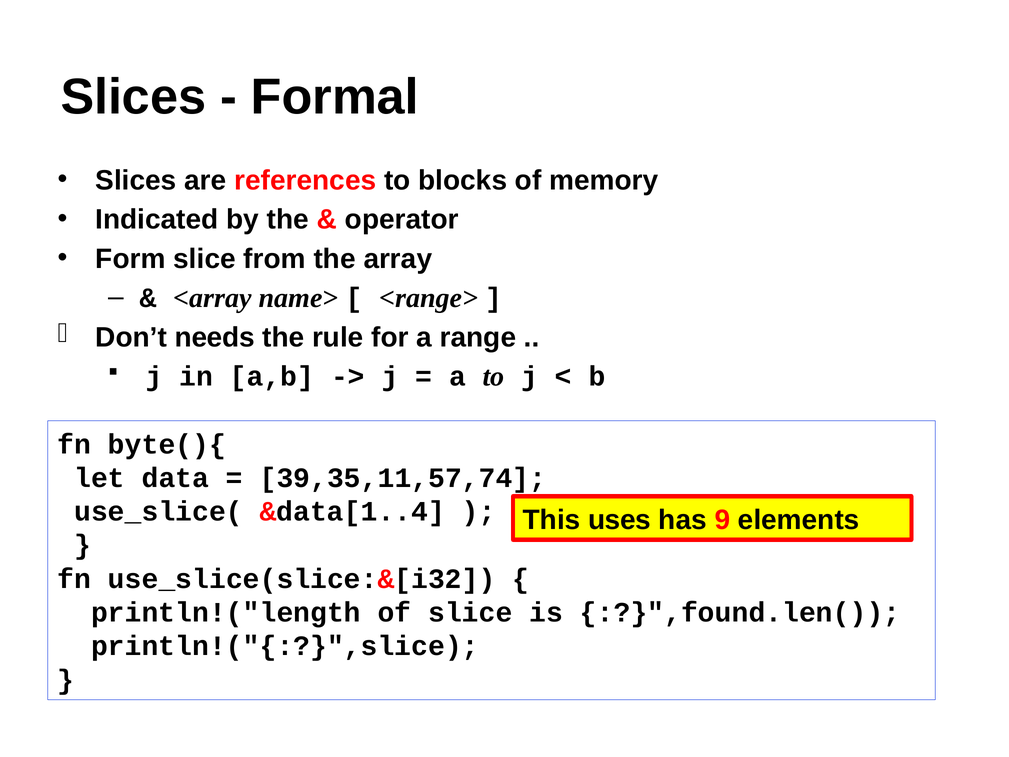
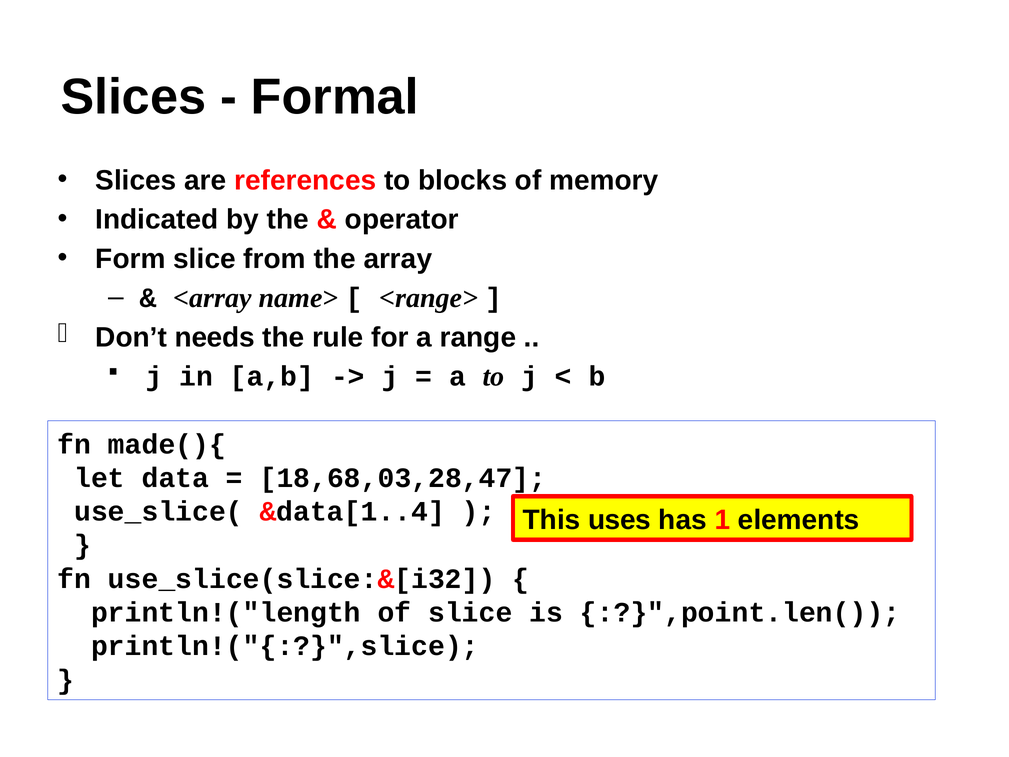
byte(){: byte(){ -> made(){
39,35,11,57,74: 39,35,11,57,74 -> 18,68,03,28,47
9: 9 -> 1
:?}",found.len(: :?}",found.len( -> :?}",point.len(
